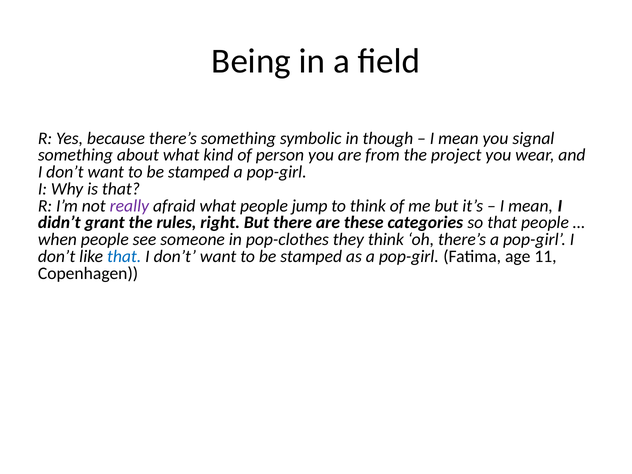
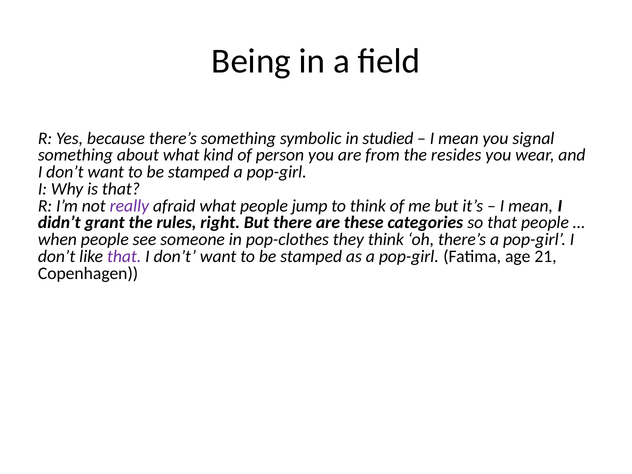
though: though -> studied
project: project -> resides
that at (124, 256) colour: blue -> purple
11: 11 -> 21
